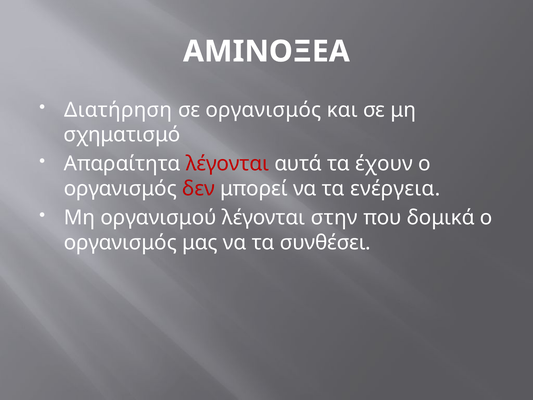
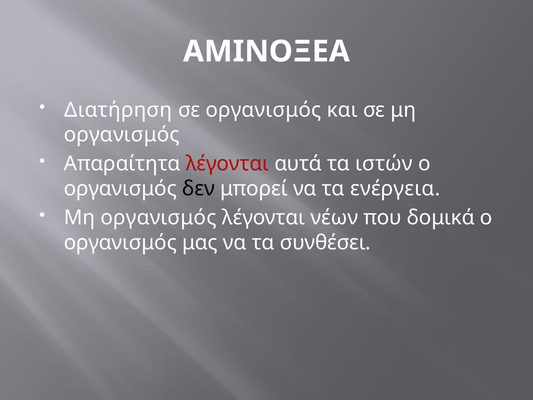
σχηματισμό at (122, 135): σχηματισμό -> οργανισμός
έχουν: έχουν -> ιστών
δεν colour: red -> black
οργανισμού at (159, 218): οργανισμού -> οργανισμός
στην: στην -> νέων
